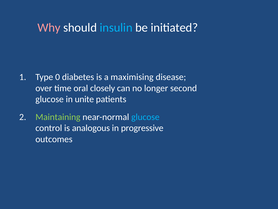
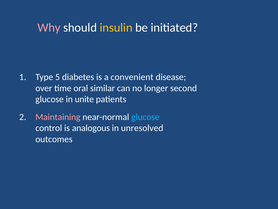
insulin colour: light blue -> yellow
0: 0 -> 5
maximising: maximising -> convenient
closely: closely -> similar
Maintaining colour: light green -> pink
progressive: progressive -> unresolved
